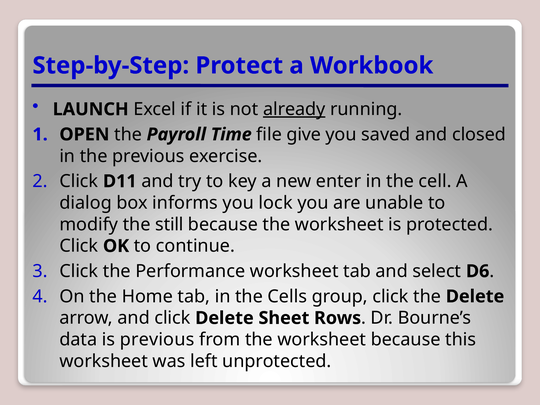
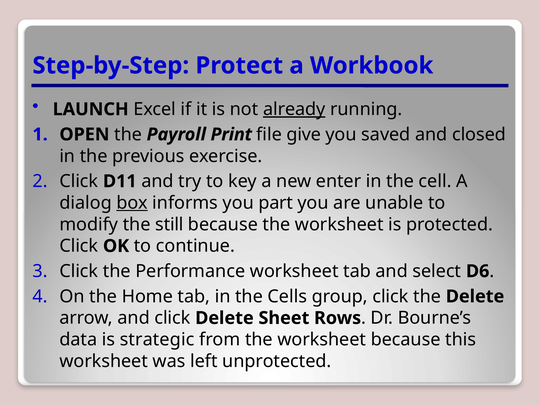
Time: Time -> Print
box underline: none -> present
lock: lock -> part
is previous: previous -> strategic
